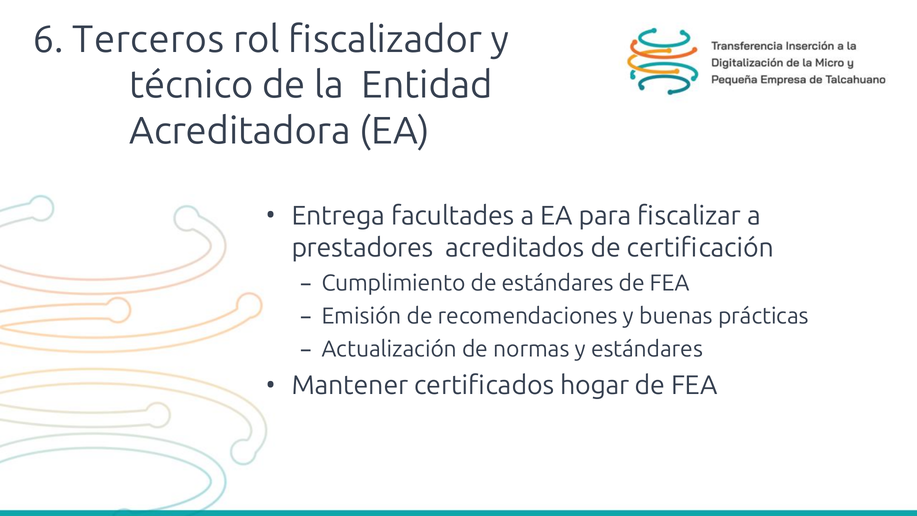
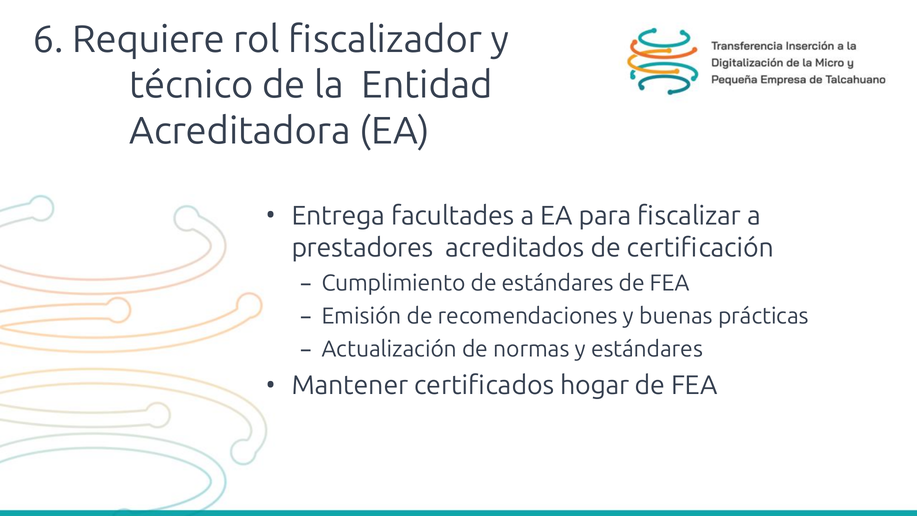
Terceros: Terceros -> Requiere
